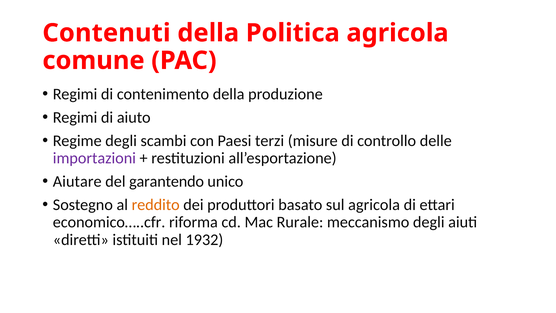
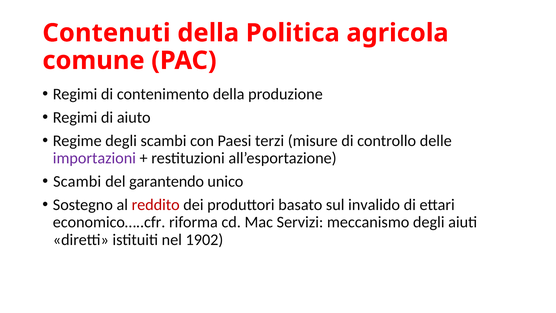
Aiutare at (77, 181): Aiutare -> Scambi
reddito colour: orange -> red
sul agricola: agricola -> invalido
Rurale: Rurale -> Servizi
1932: 1932 -> 1902
